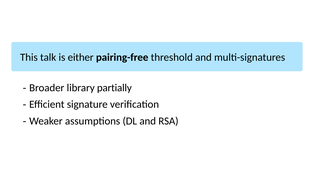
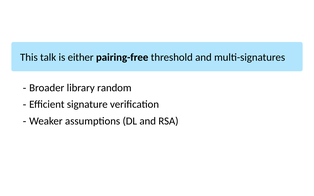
partially: partially -> random
